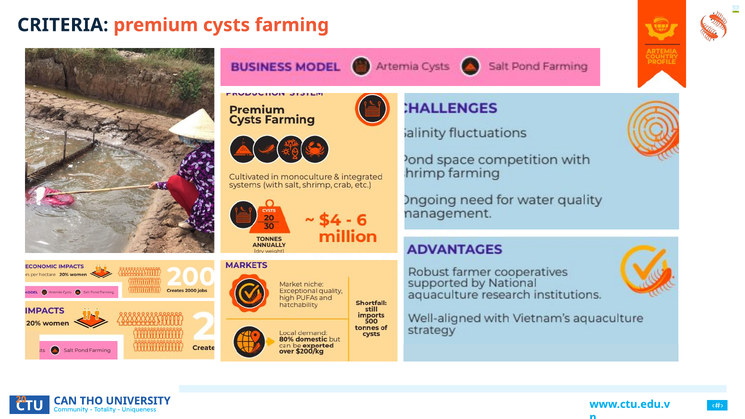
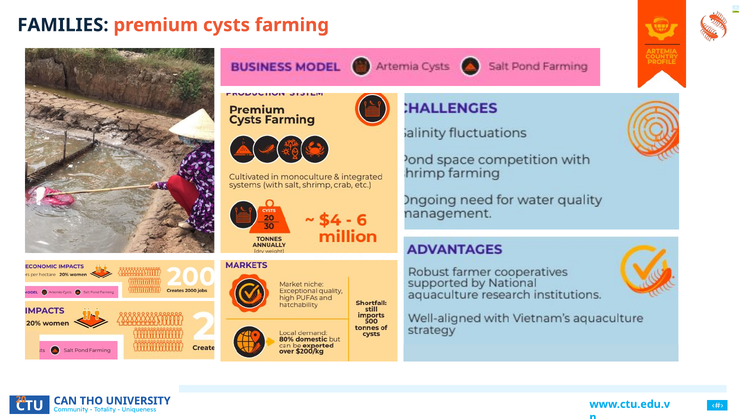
CRITERIA: CRITERIA -> FAMILIES
